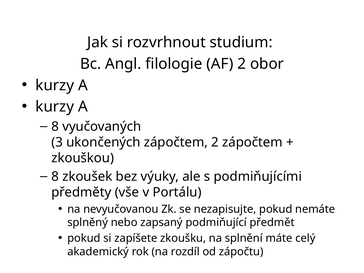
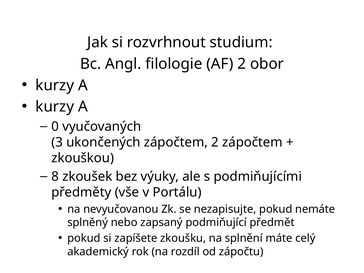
8 at (55, 126): 8 -> 0
